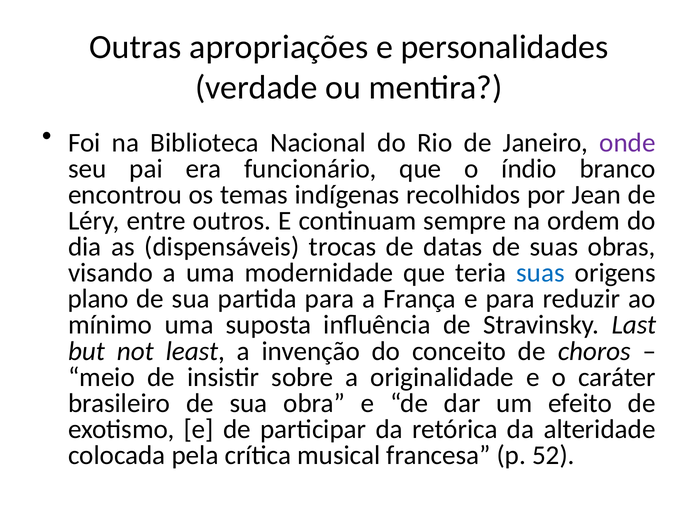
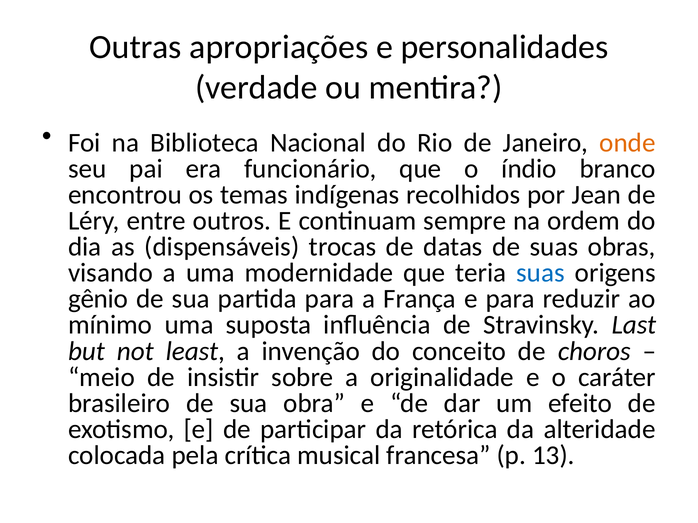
onde colour: purple -> orange
plano: plano -> gênio
52: 52 -> 13
